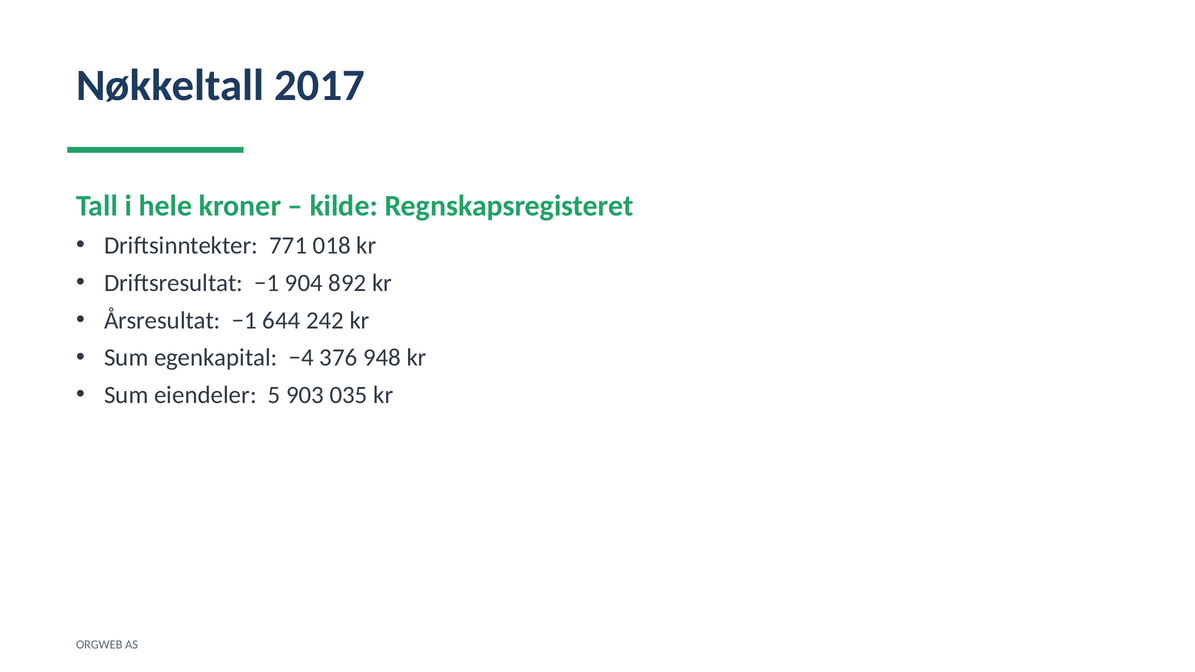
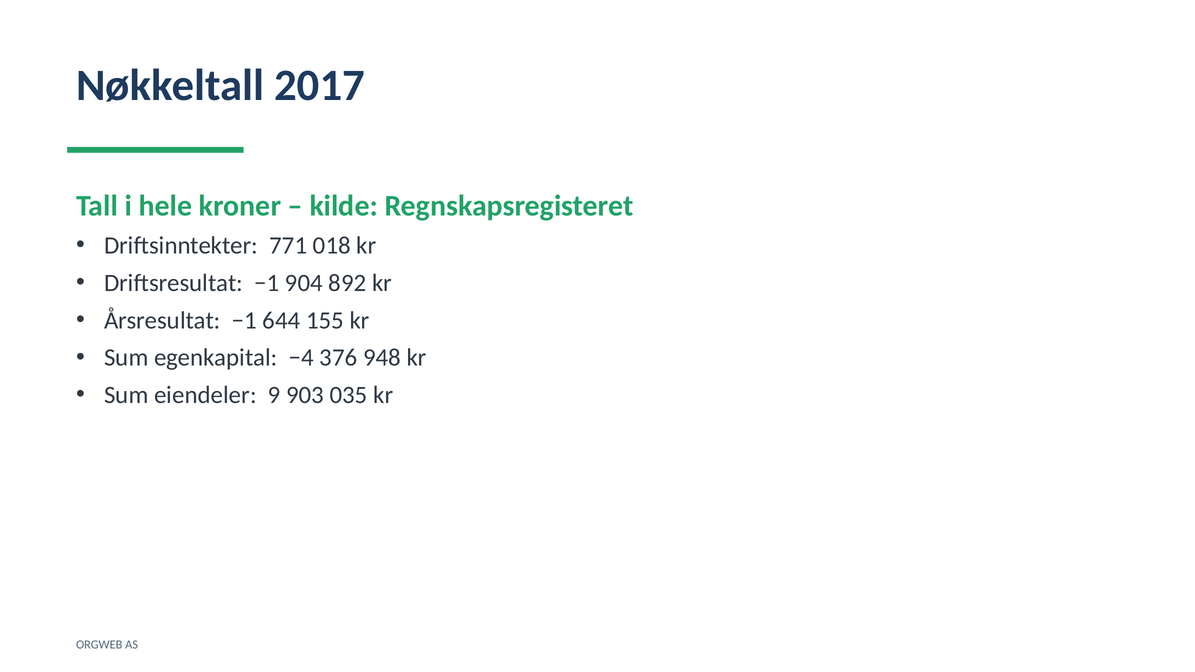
242: 242 -> 155
5: 5 -> 9
